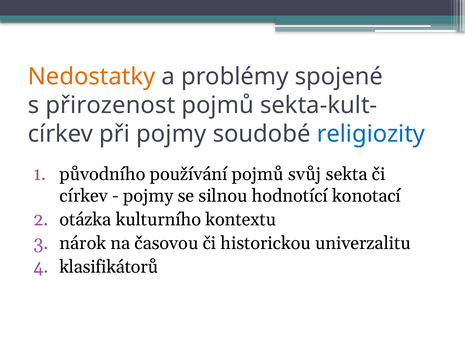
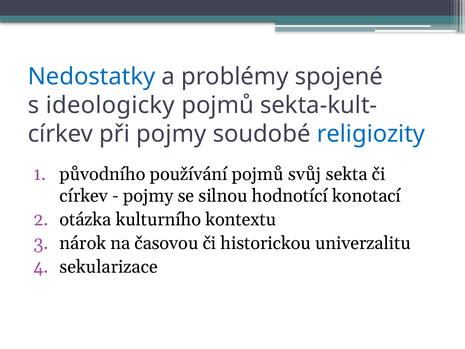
Nedostatky colour: orange -> blue
přirozenost: přirozenost -> ideologicky
klasifikátorů: klasifikátorů -> sekularizace
